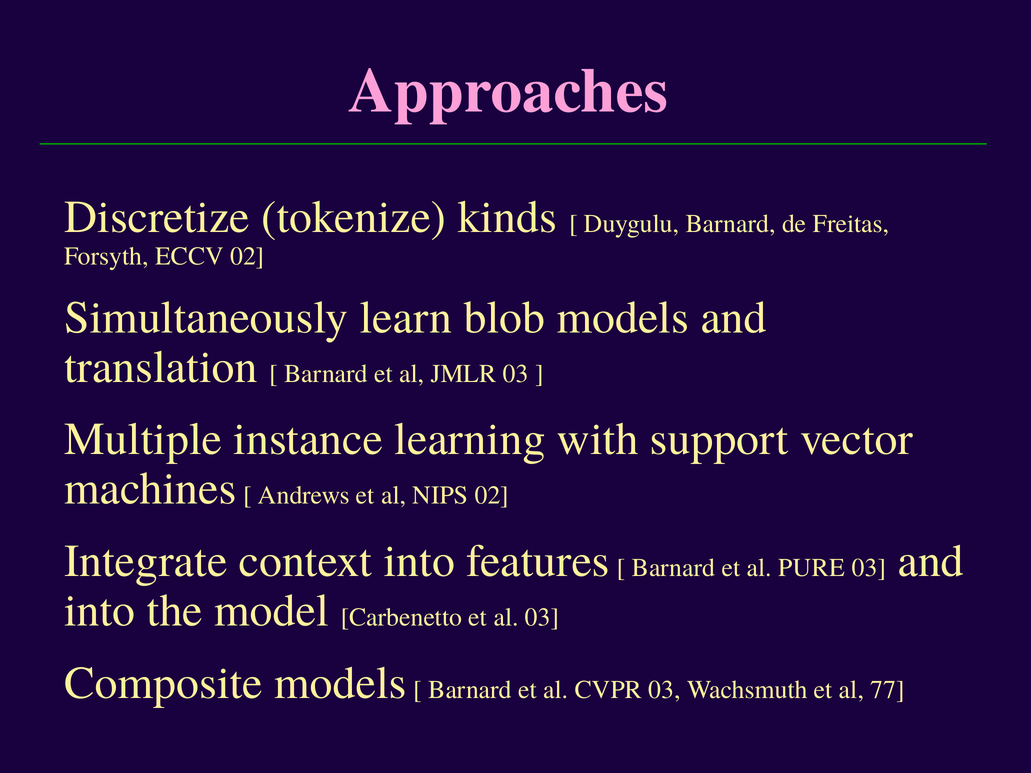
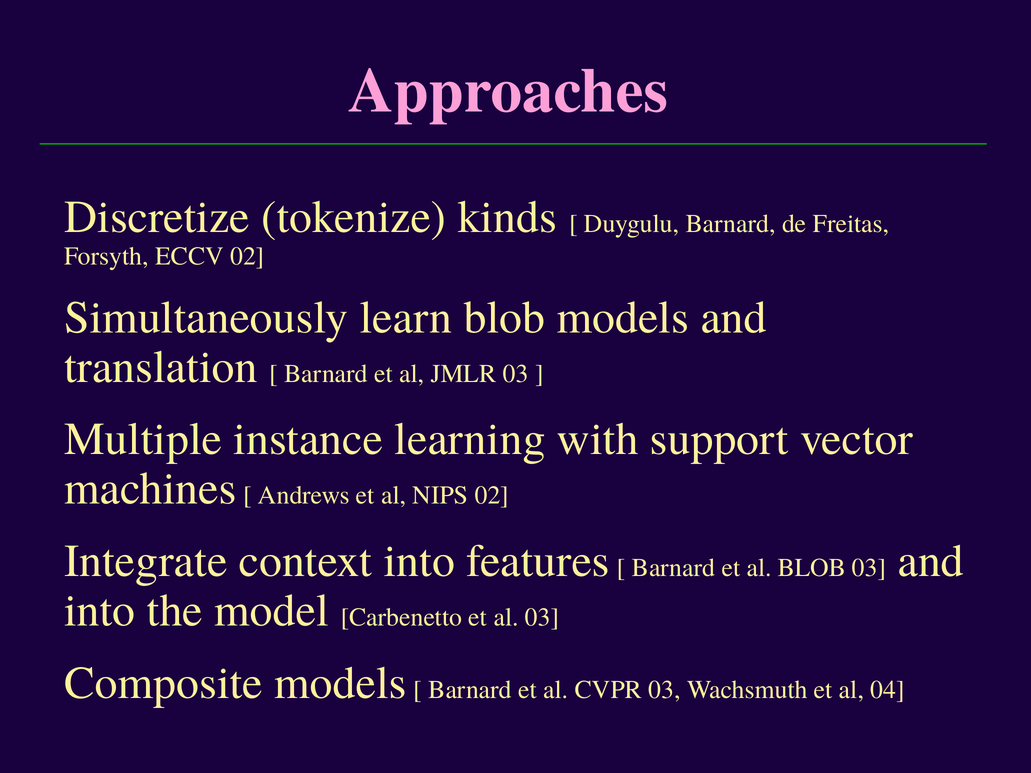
al PURE: PURE -> BLOB
77: 77 -> 04
